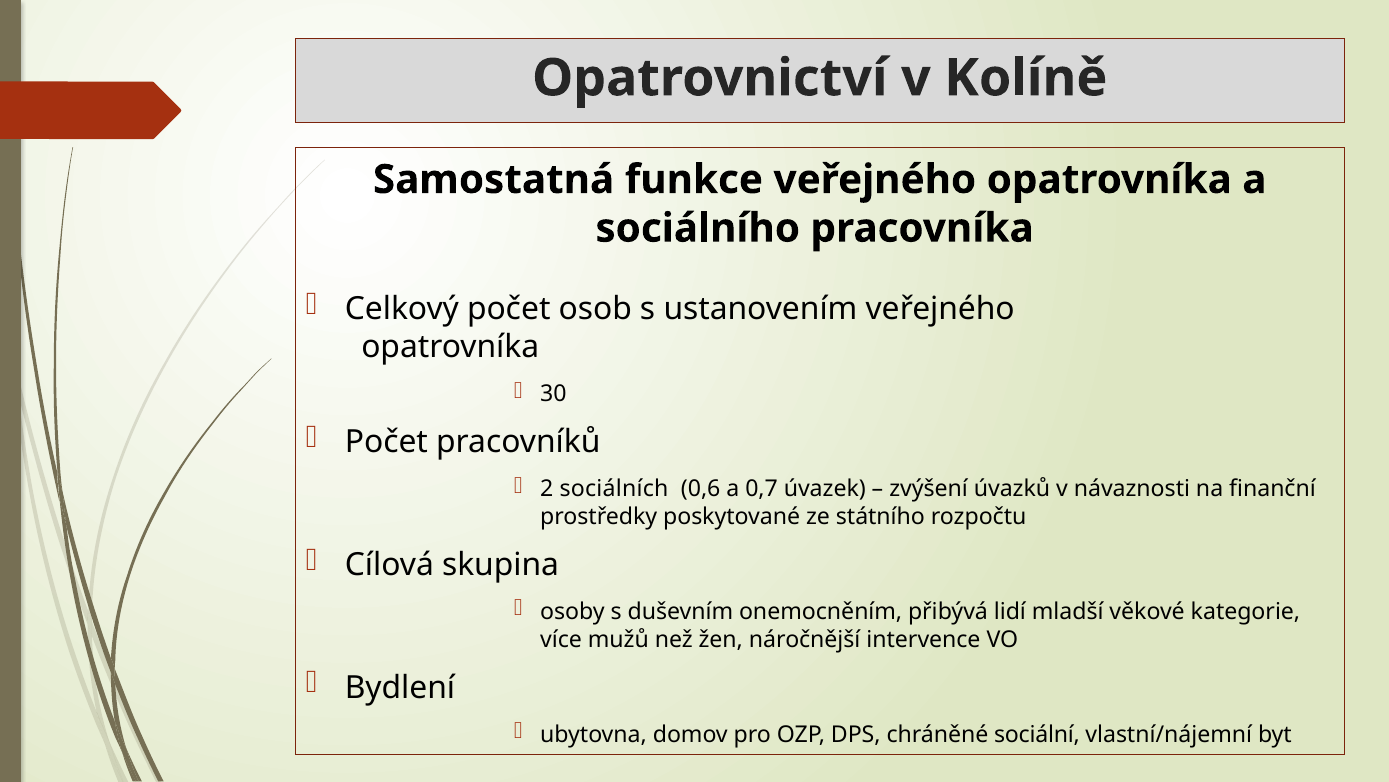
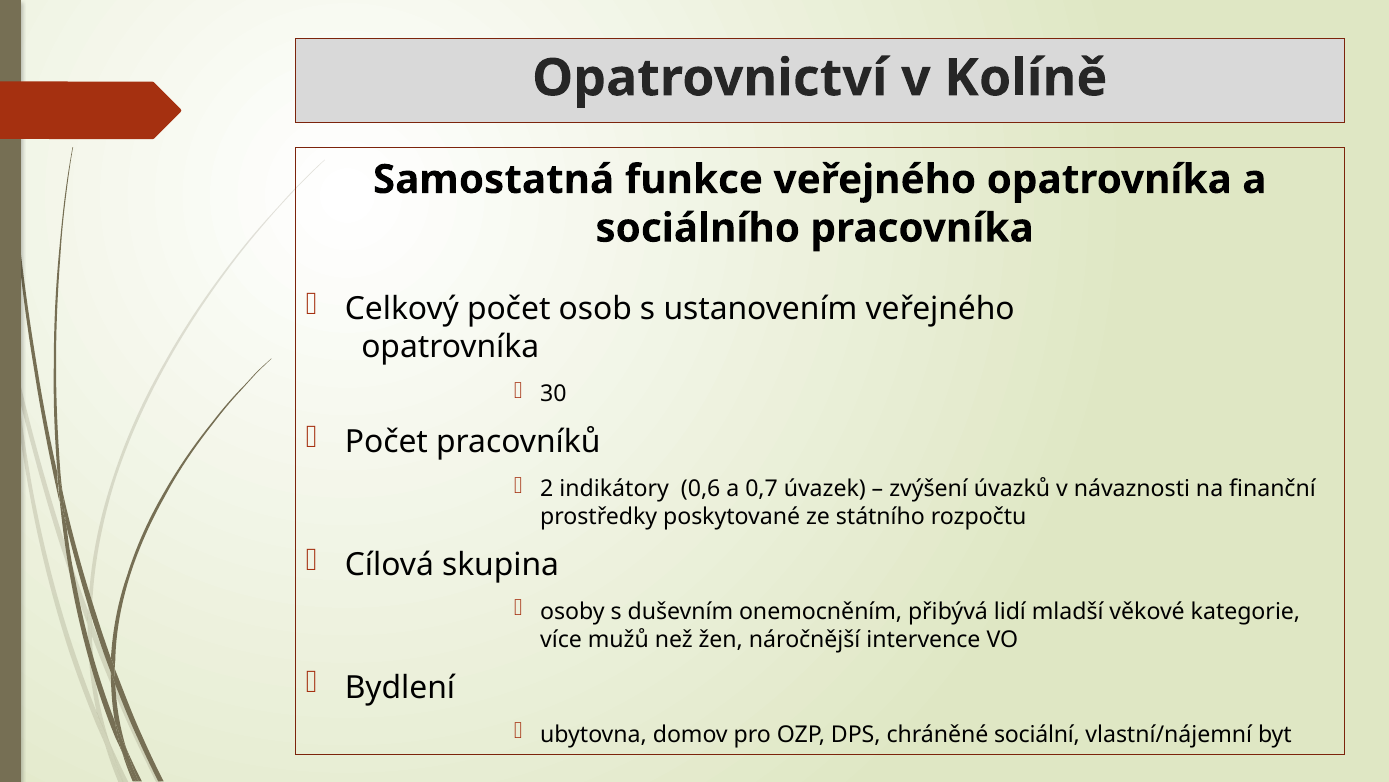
sociálních: sociálních -> indikátory
